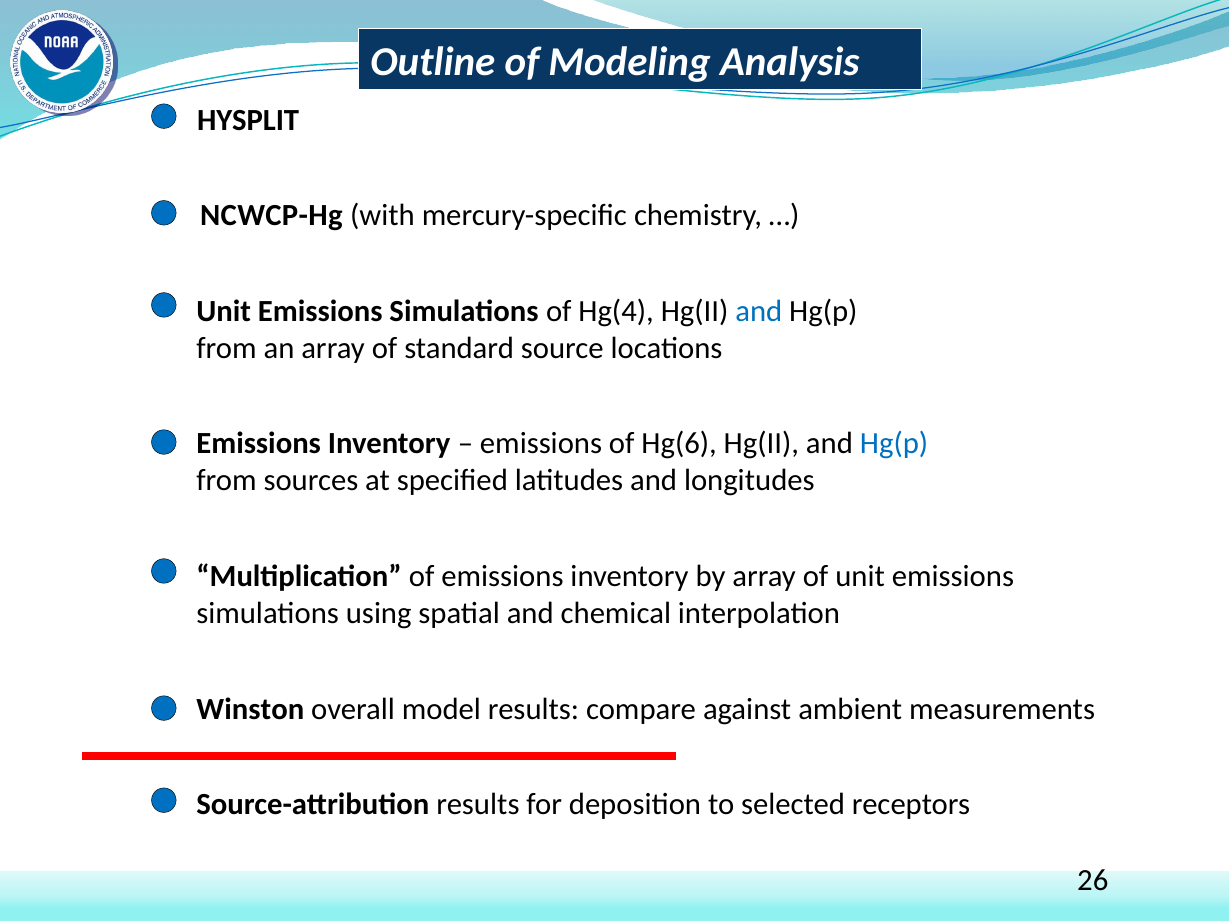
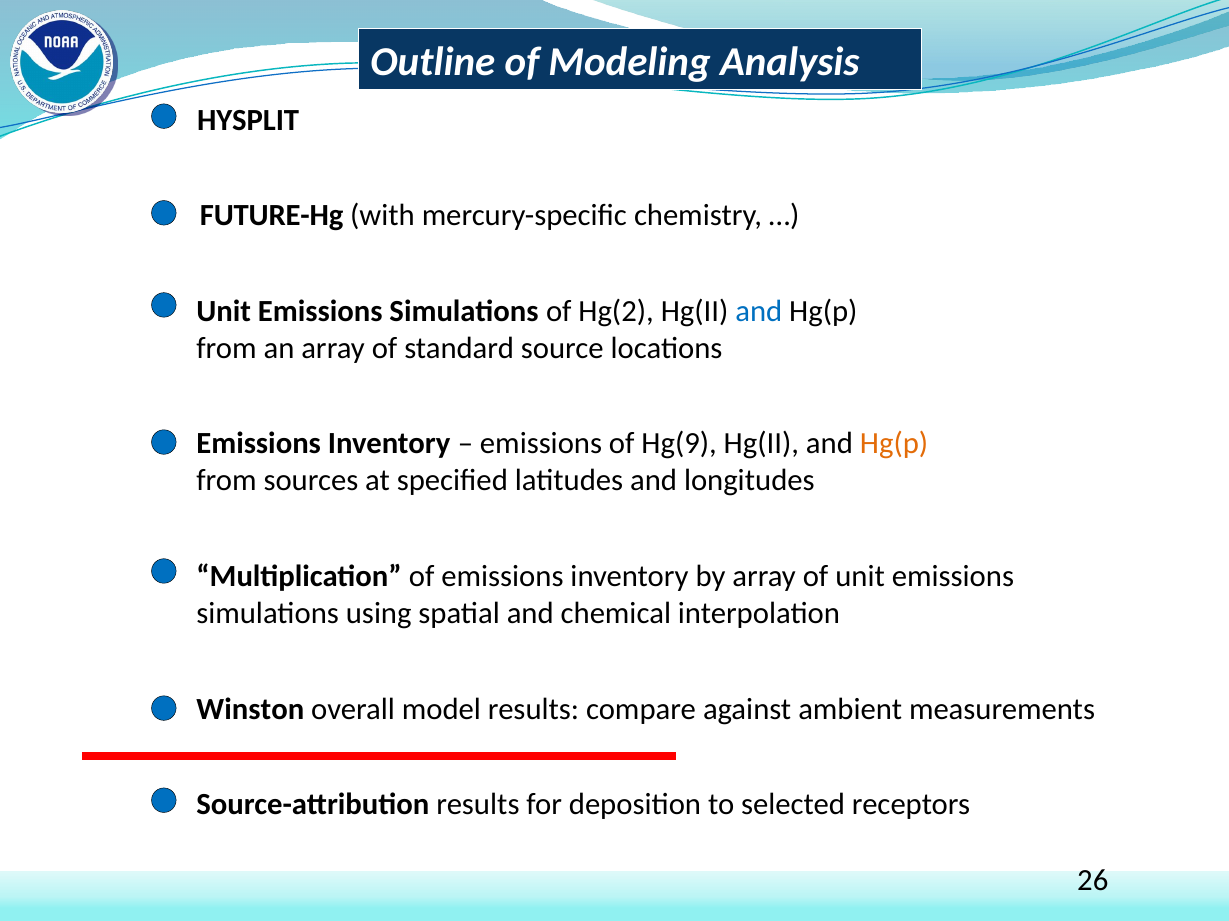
NCWCP-Hg: NCWCP-Hg -> FUTURE-Hg
Hg(4: Hg(4 -> Hg(2
Hg(6: Hg(6 -> Hg(9
Hg(p at (894, 444) colour: blue -> orange
